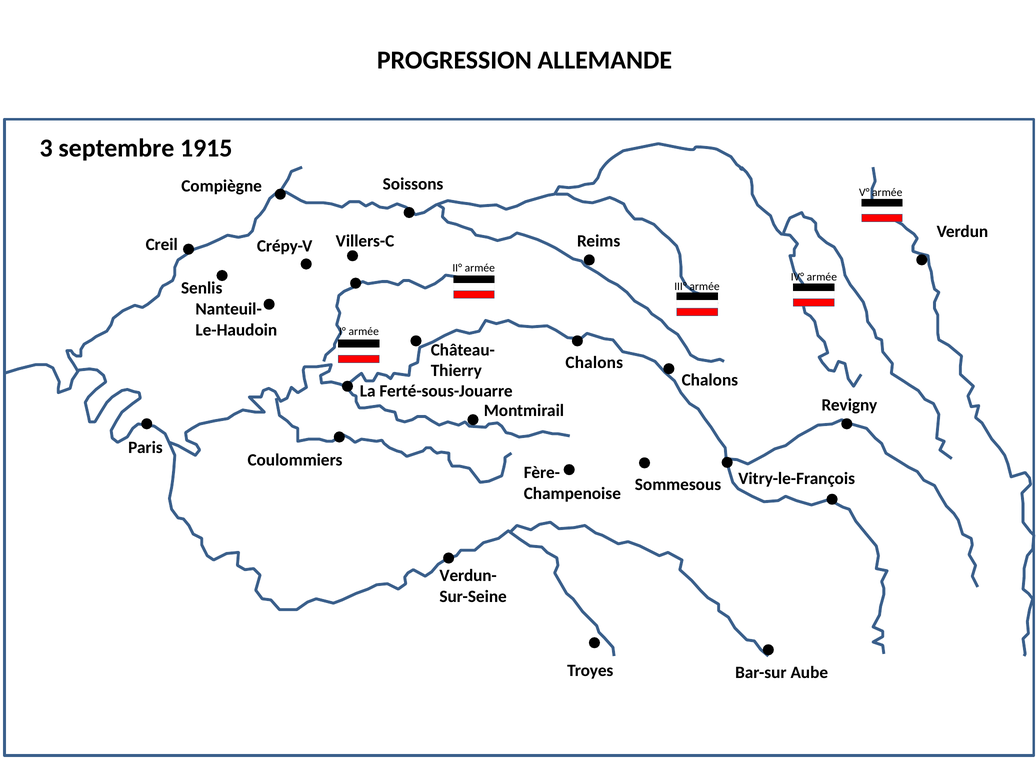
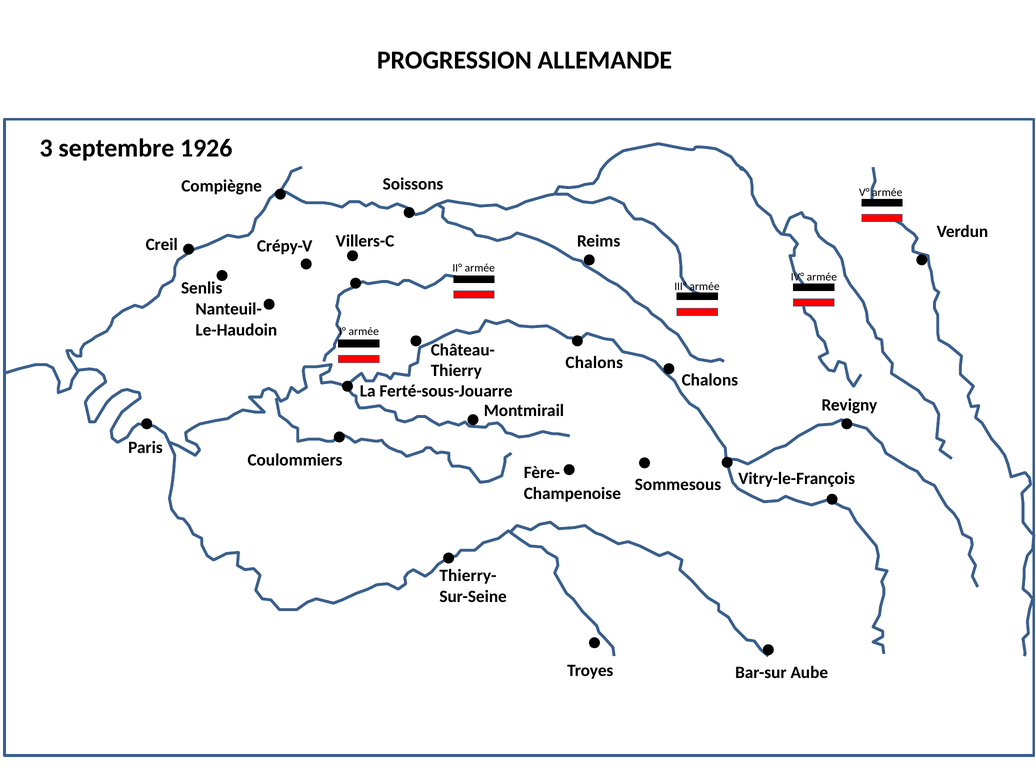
1915: 1915 -> 1926
Verdun-: Verdun- -> Thierry-
